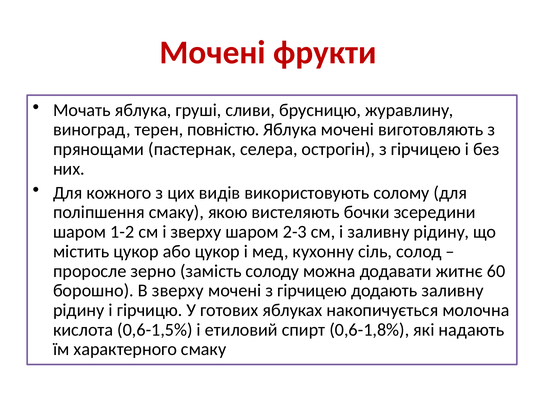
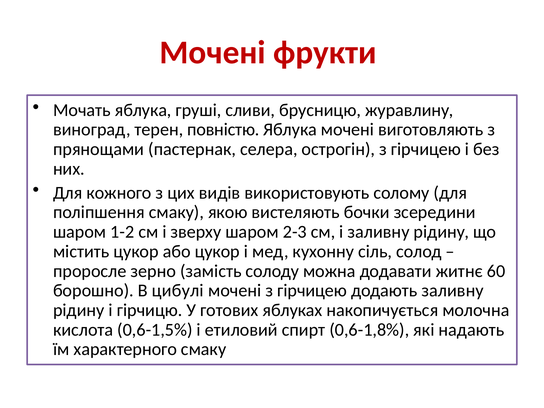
В зверху: зверху -> цибулі
